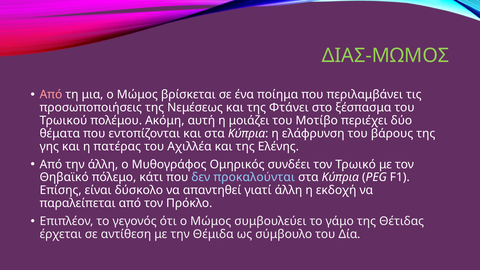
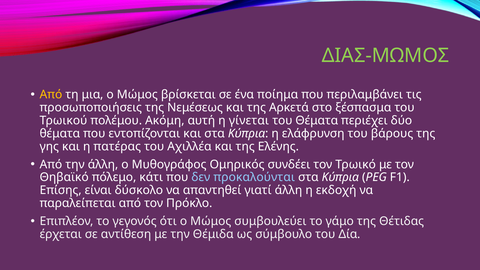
Από at (51, 95) colour: pink -> yellow
Φτάνει: Φτάνει -> Αρκετά
μοιάζει: μοιάζει -> γίνεται
του Μοτίβο: Μοτίβο -> Θέματα
